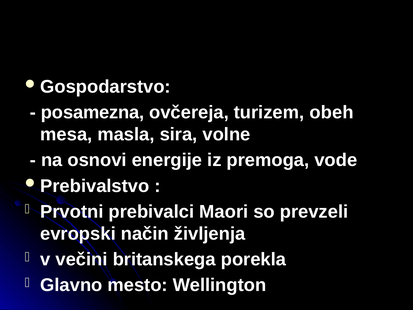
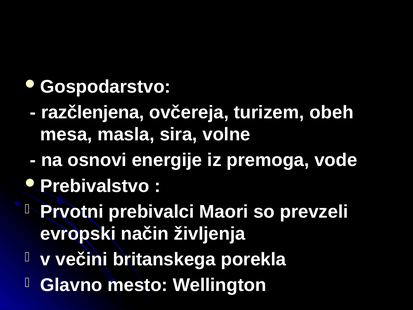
posamezna: posamezna -> razčlenjena
